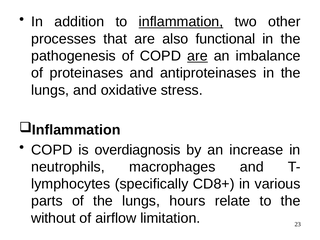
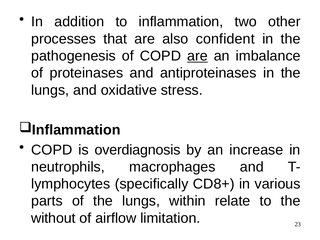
inflammation underline: present -> none
functional: functional -> confident
hours: hours -> within
